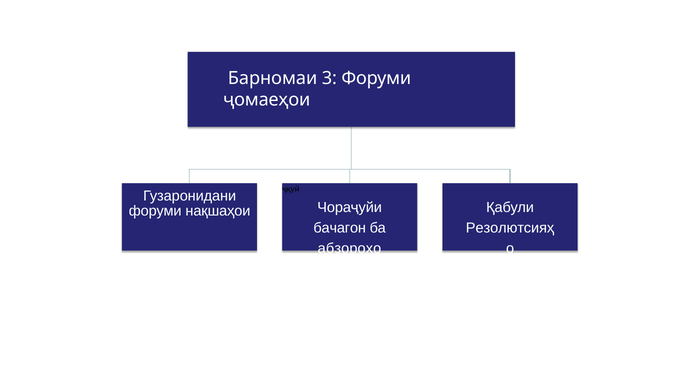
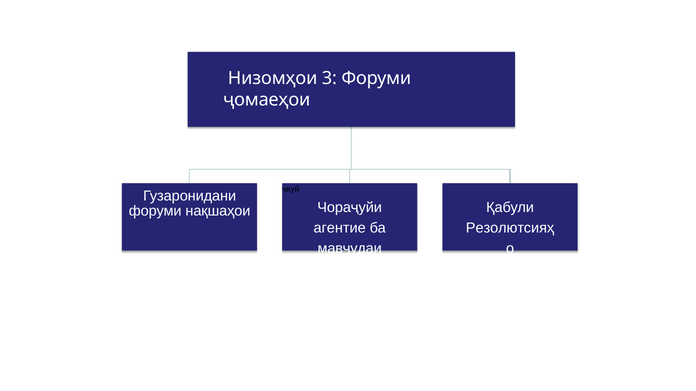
Барномаи: Барномаи -> Низомҳои
бачагон: бачагон -> агентие
абзороҳо: абзороҳо -> мавҷудаи
